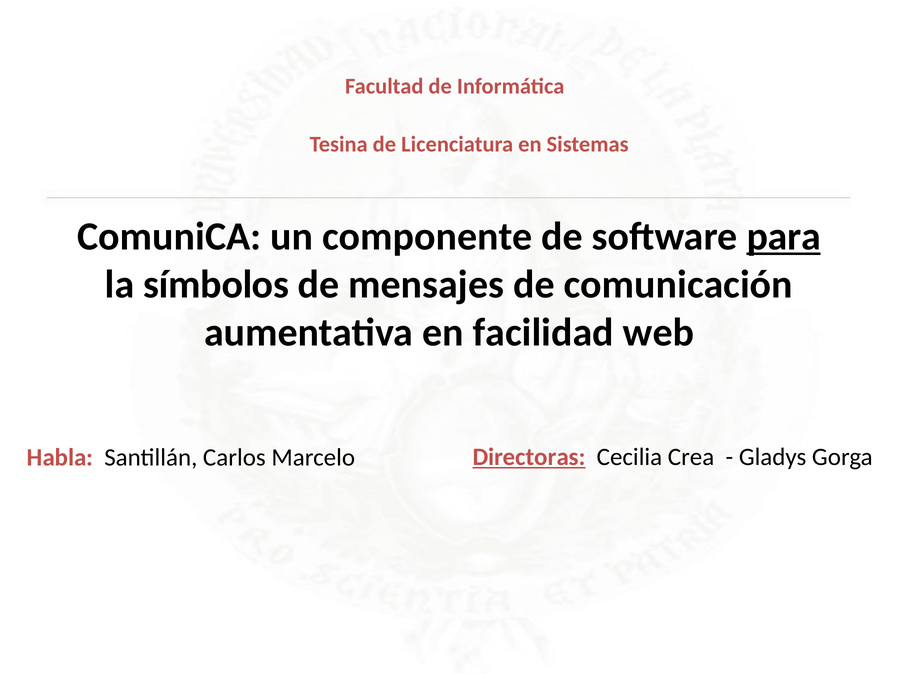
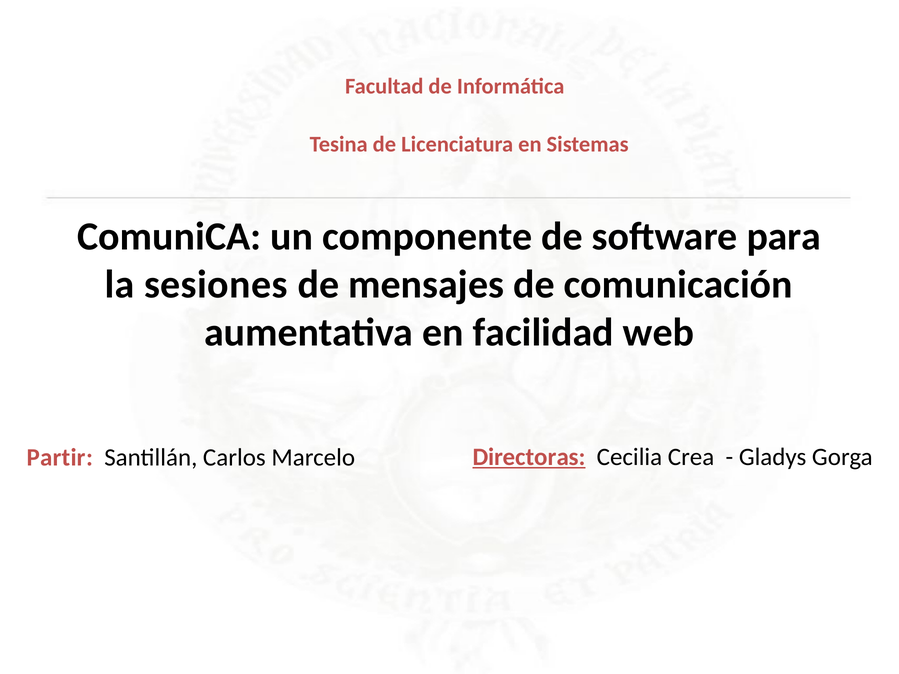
para underline: present -> none
símbolos: símbolos -> sesiones
Habla: Habla -> Partir
